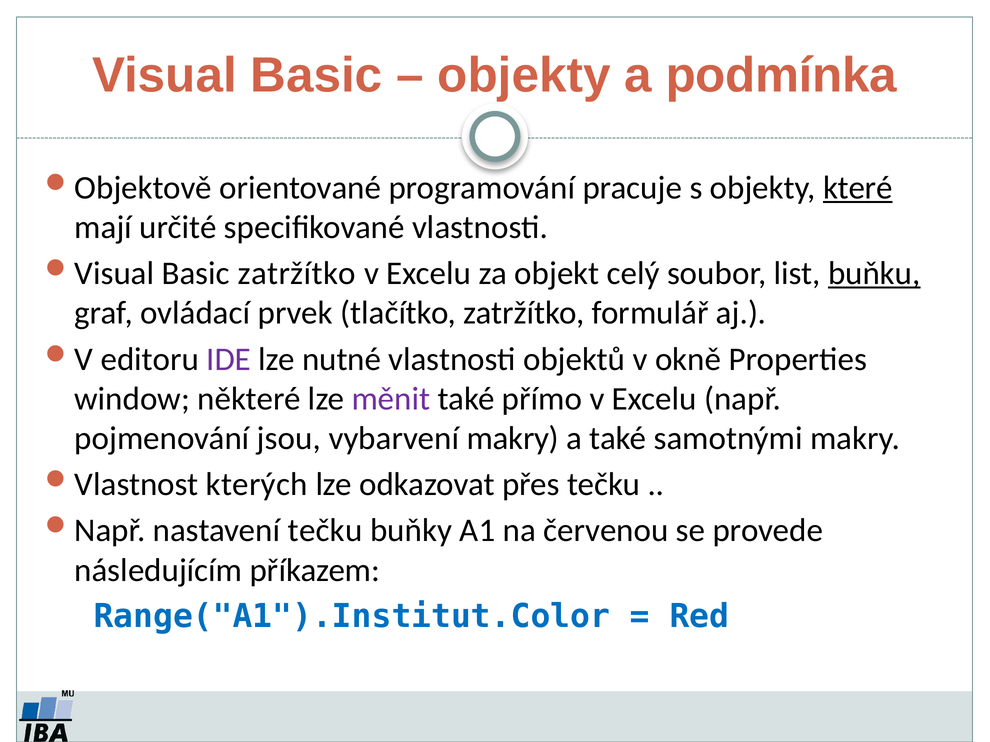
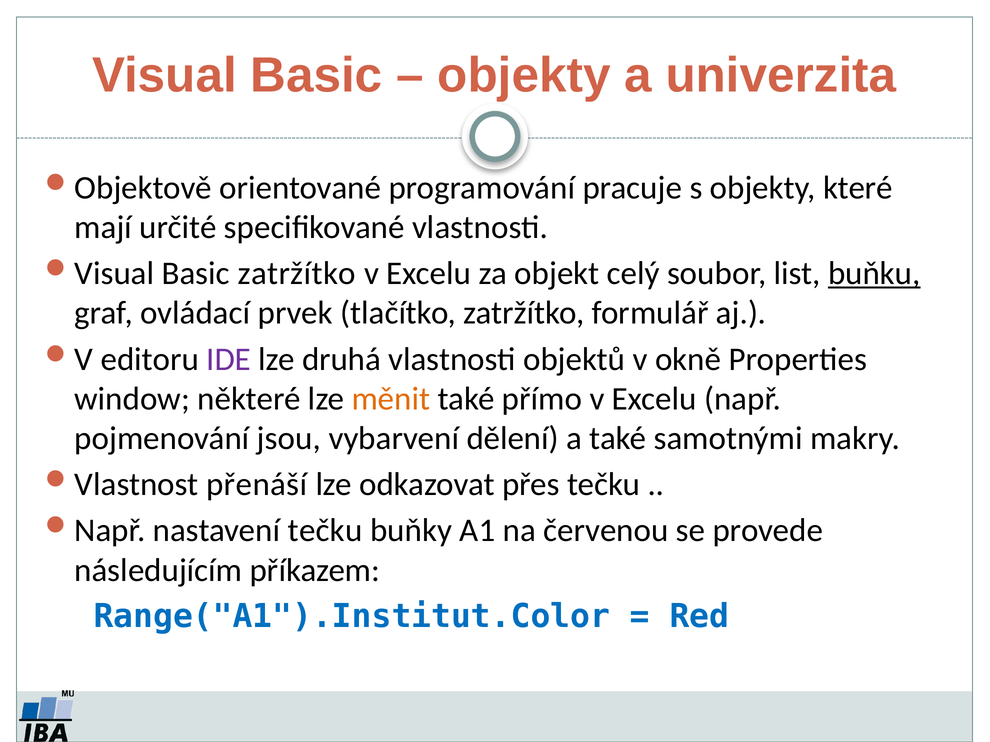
podmínka: podmínka -> univerzita
které underline: present -> none
nutné: nutné -> druhá
měnit colour: purple -> orange
vybarvení makry: makry -> dělení
kterých: kterých -> přenáší
